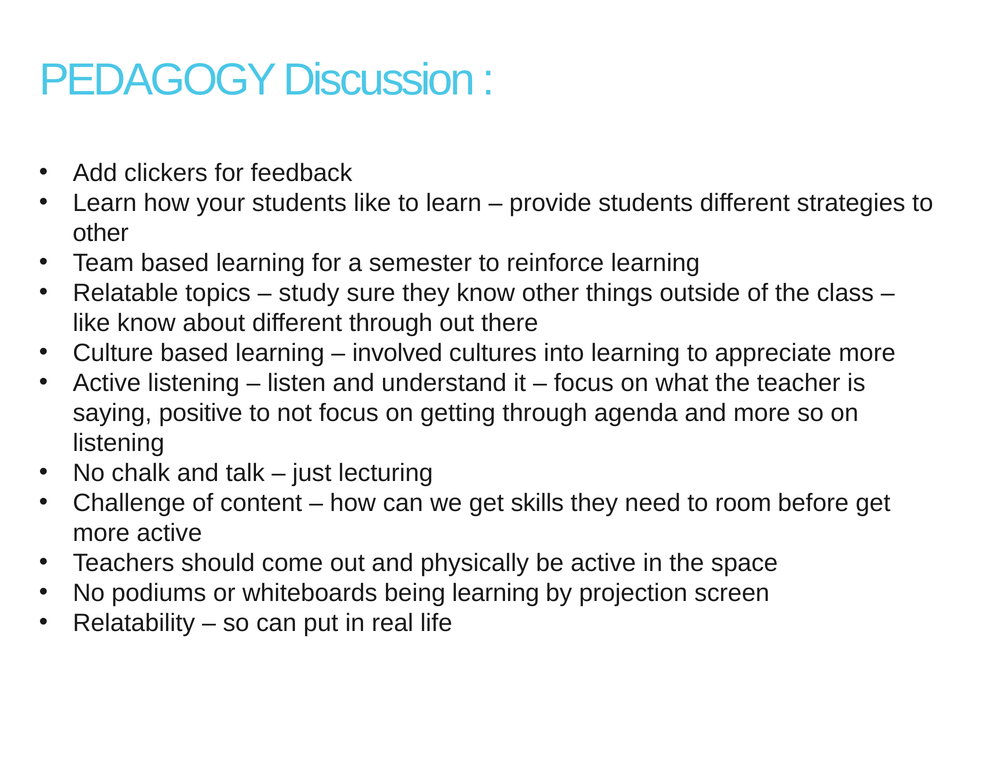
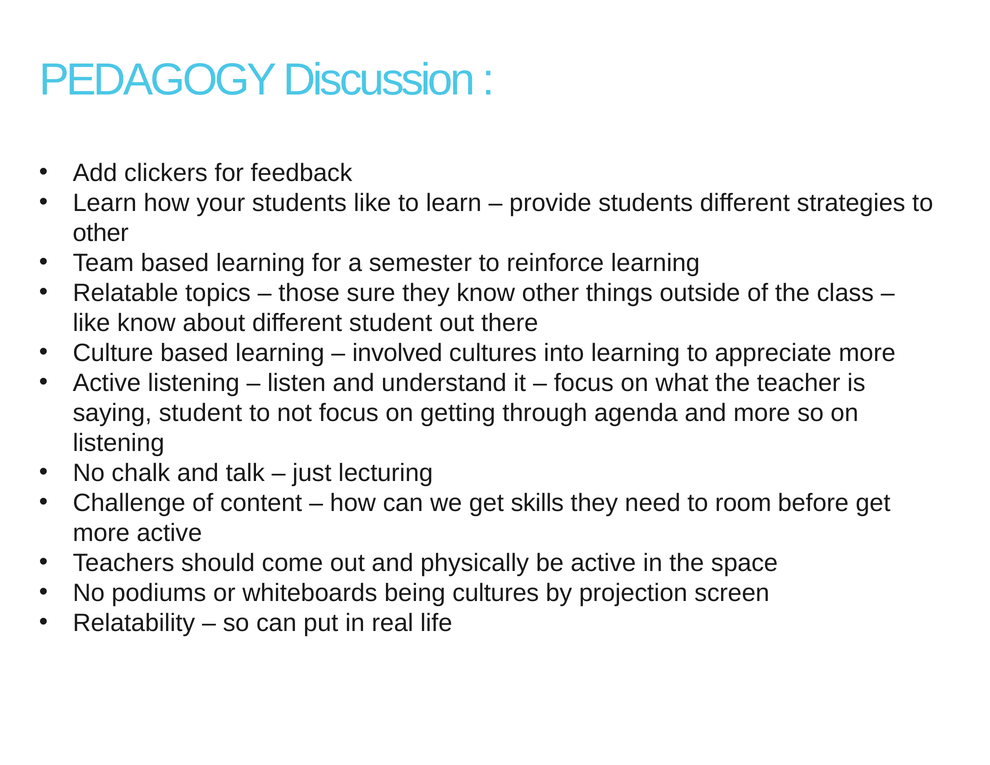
study: study -> those
different through: through -> student
saying positive: positive -> student
being learning: learning -> cultures
